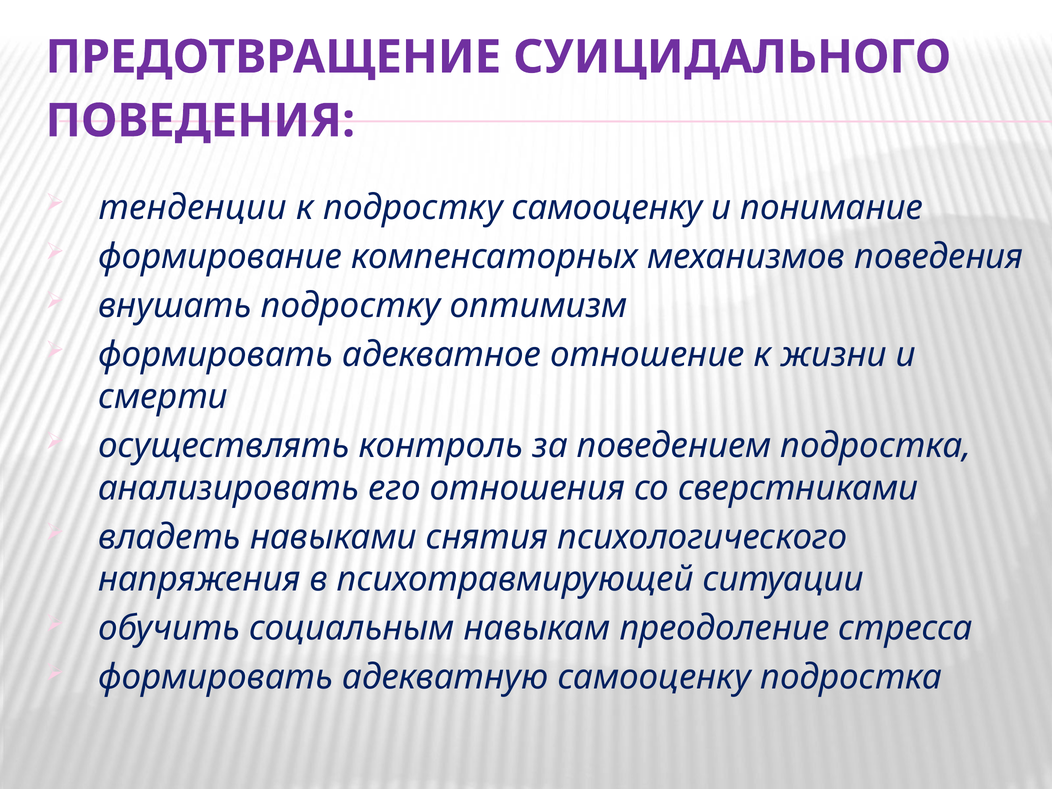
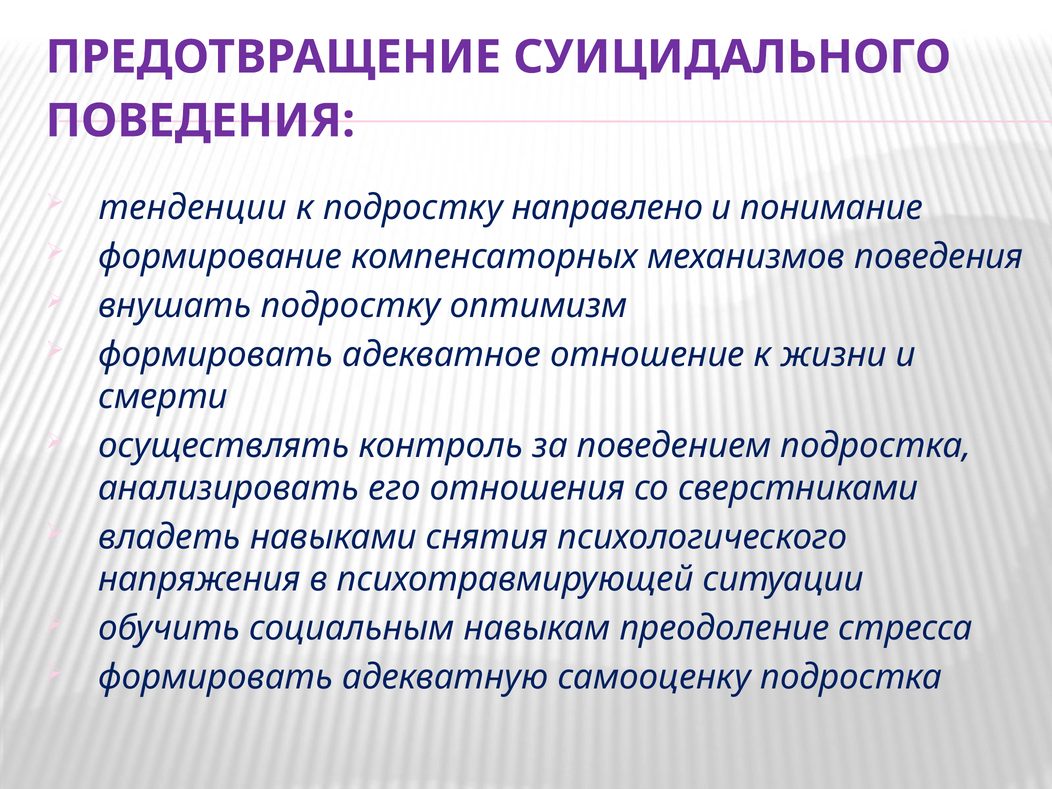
подростку самооценку: самооценку -> направлено
